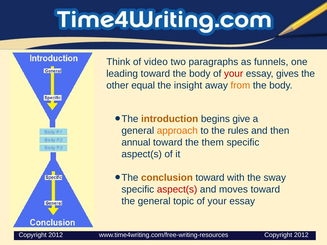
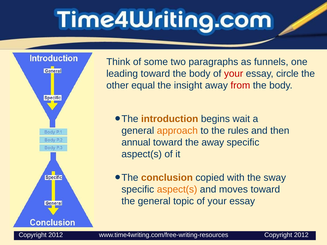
video: video -> some
gives: gives -> circle
from colour: orange -> red
give: give -> wait
the them: them -> away
conclusion toward: toward -> copied
aspect(s at (177, 190) colour: red -> orange
